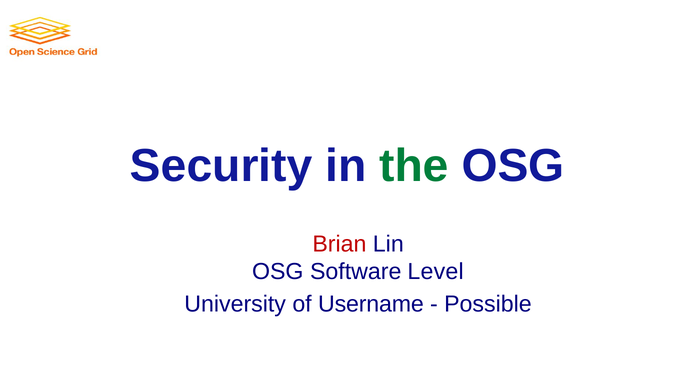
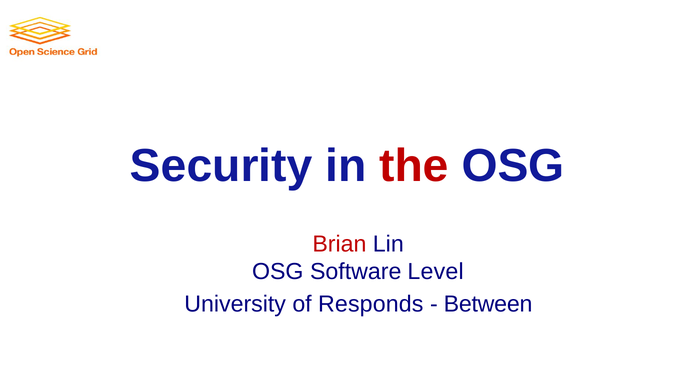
the colour: green -> red
Username: Username -> Responds
Possible: Possible -> Between
